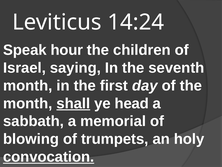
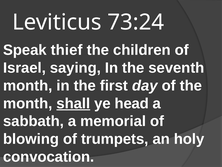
14:24: 14:24 -> 73:24
hour: hour -> thief
convocation underline: present -> none
